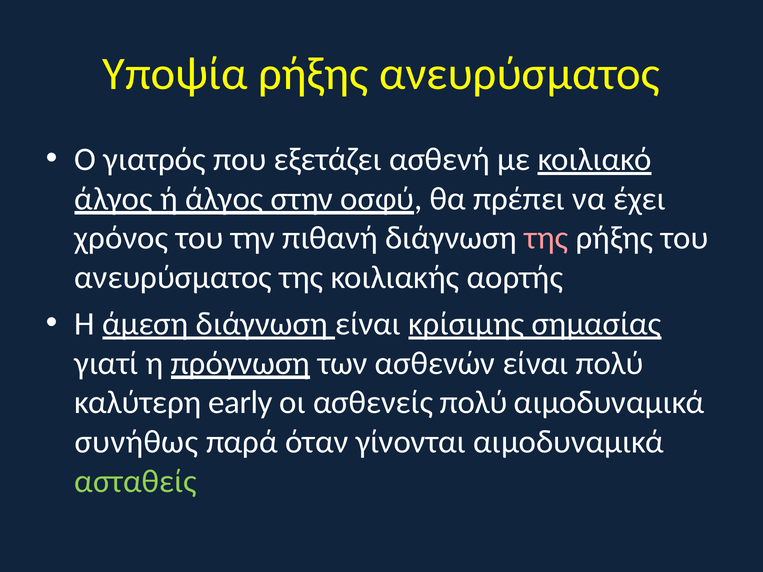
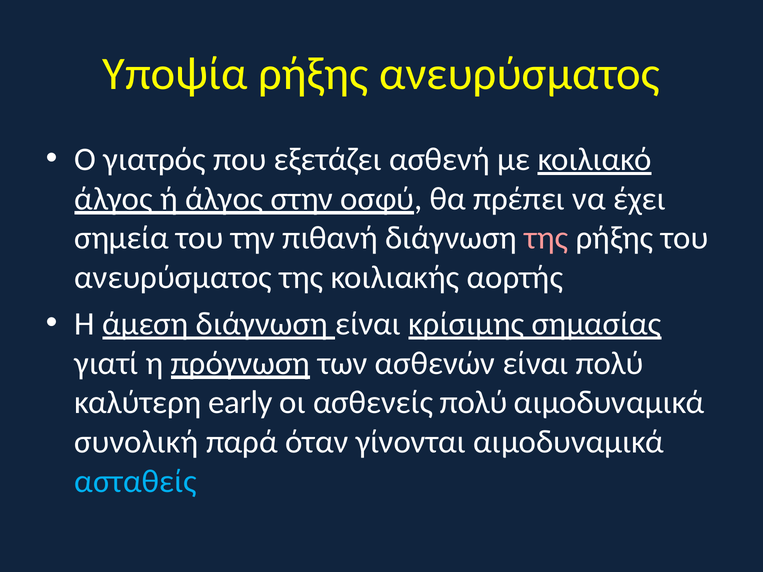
χρόνος: χρόνος -> σημεία
συνήθως: συνήθως -> συνολική
ασταθείς colour: light green -> light blue
